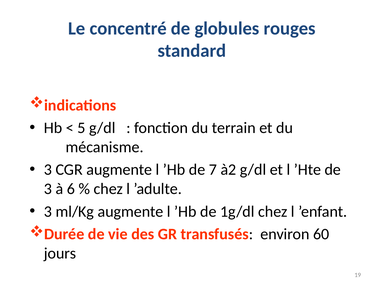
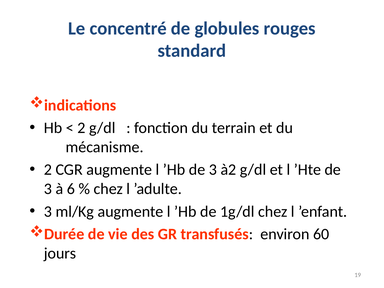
5 at (81, 128): 5 -> 2
3 at (48, 170): 3 -> 2
’Hb de 7: 7 -> 3
